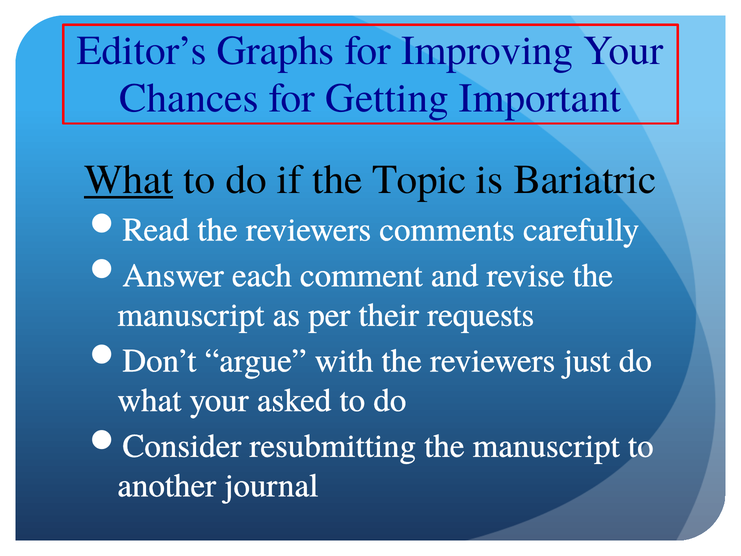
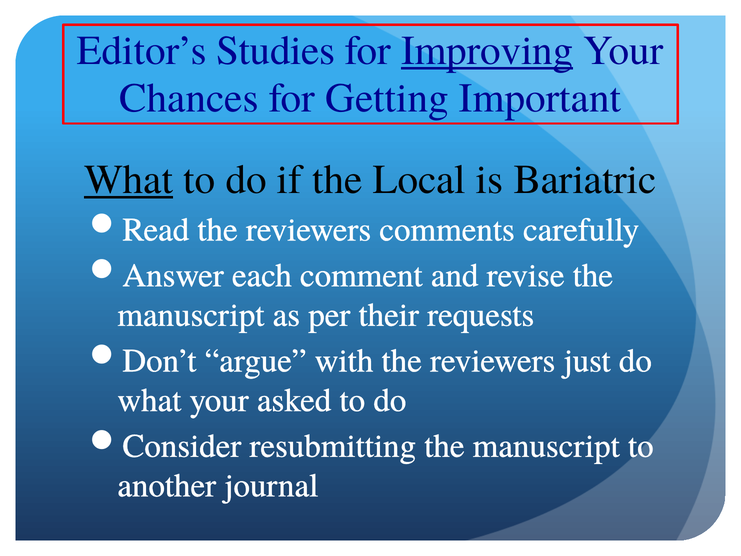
Graphs: Graphs -> Studies
Improving underline: none -> present
Topic: Topic -> Local
